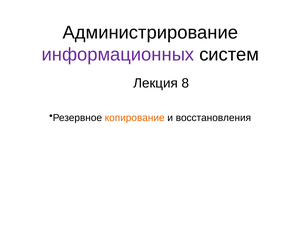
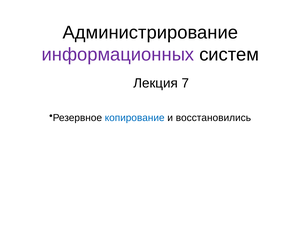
8: 8 -> 7
копирование colour: orange -> blue
восстановления: восстановления -> восстановились
